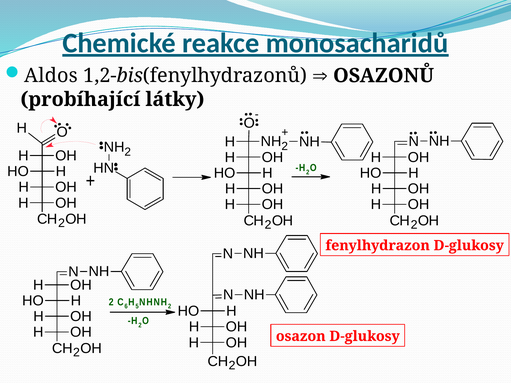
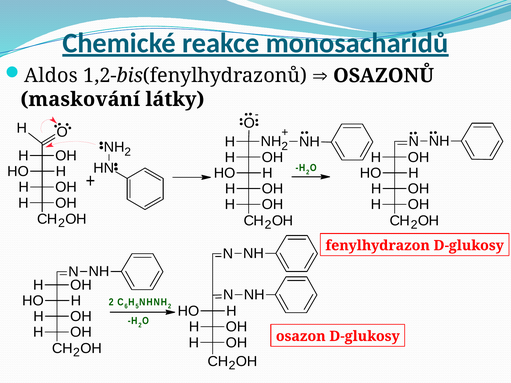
probíhající: probíhající -> maskování
